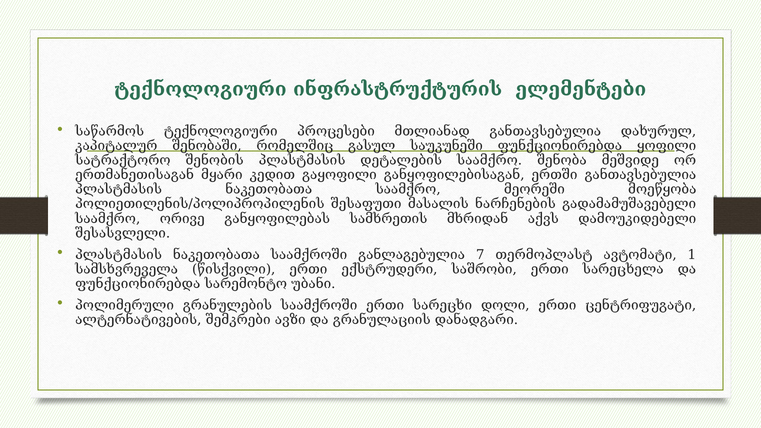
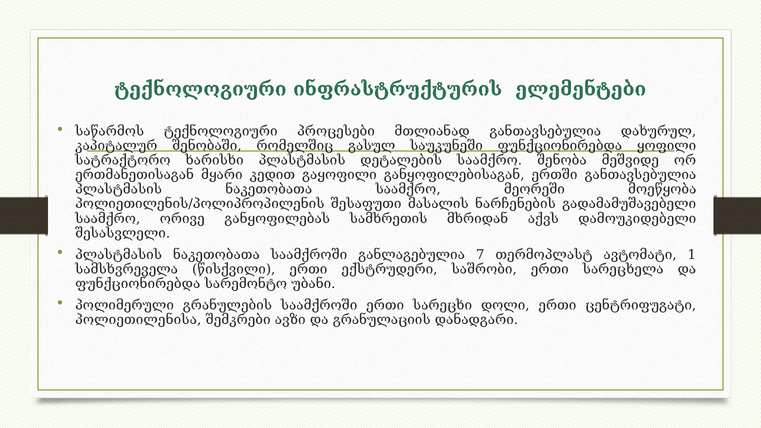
შენობის: შენობის -> ხარისხი
ალტერნატივების: ალტერნატივების -> პოლიეთილენისა
